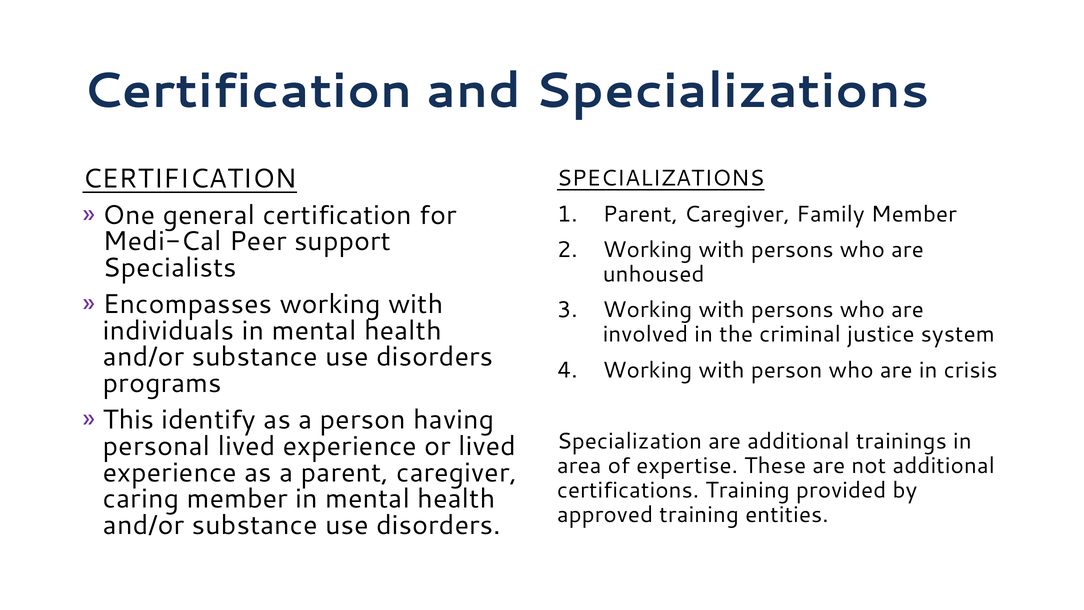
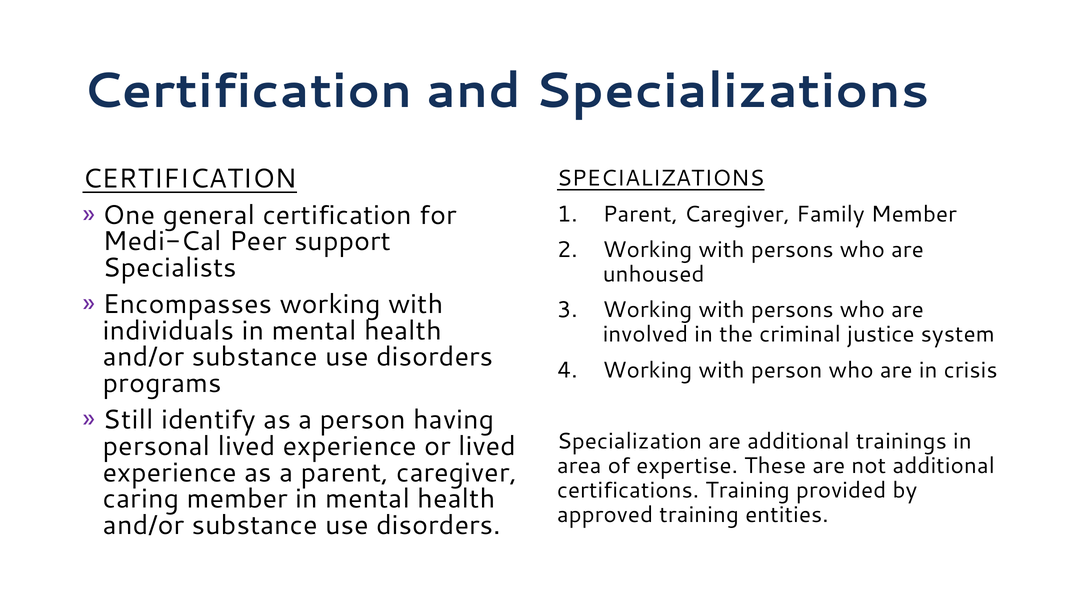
This: This -> Still
